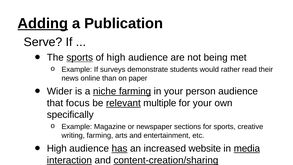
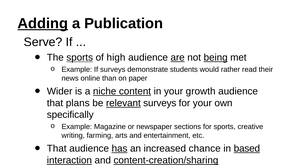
are underline: none -> present
being underline: none -> present
niche farming: farming -> content
person: person -> growth
focus: focus -> plans
relevant multiple: multiple -> surveys
High at (57, 148): High -> That
website: website -> chance
media: media -> based
